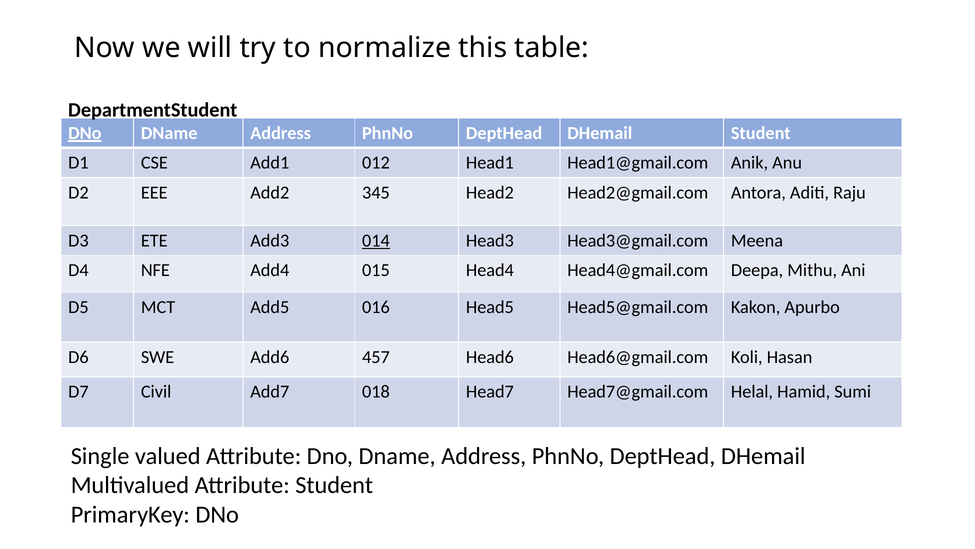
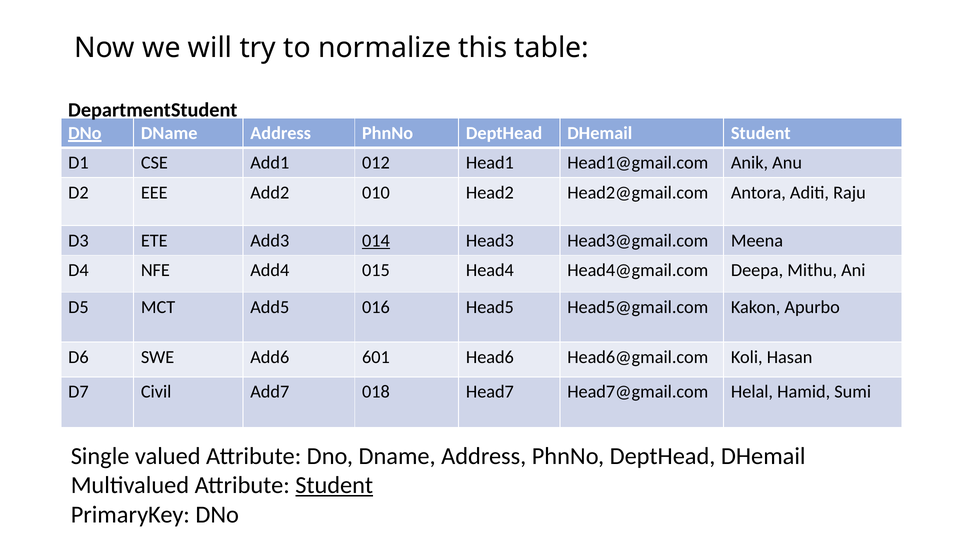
345: 345 -> 010
457: 457 -> 601
Student at (334, 485) underline: none -> present
